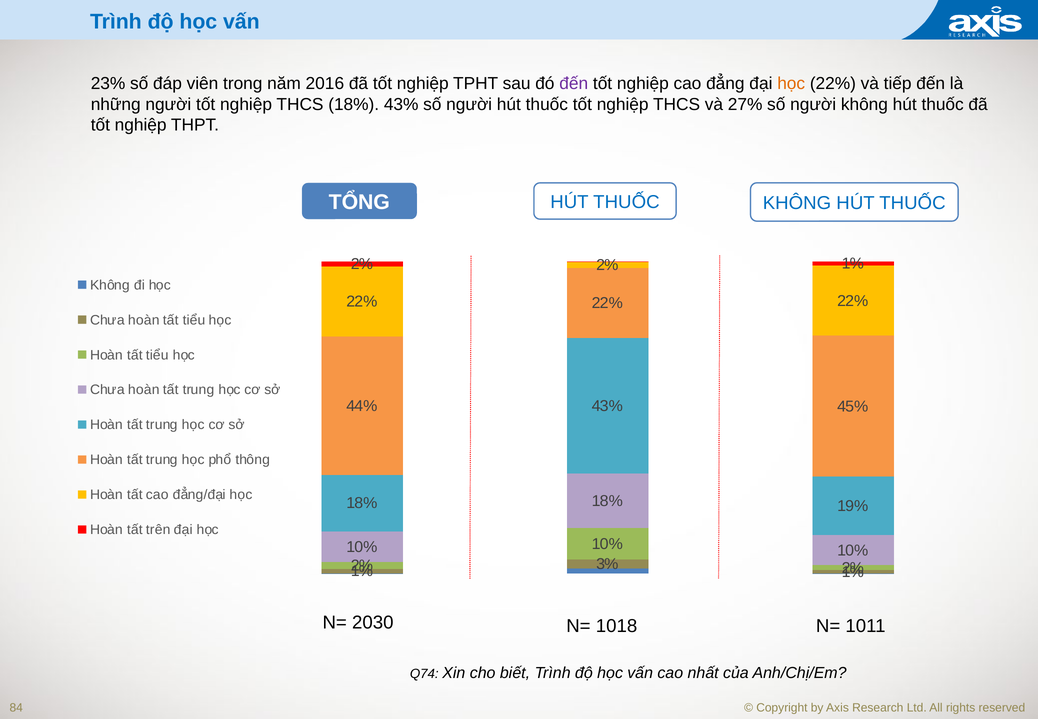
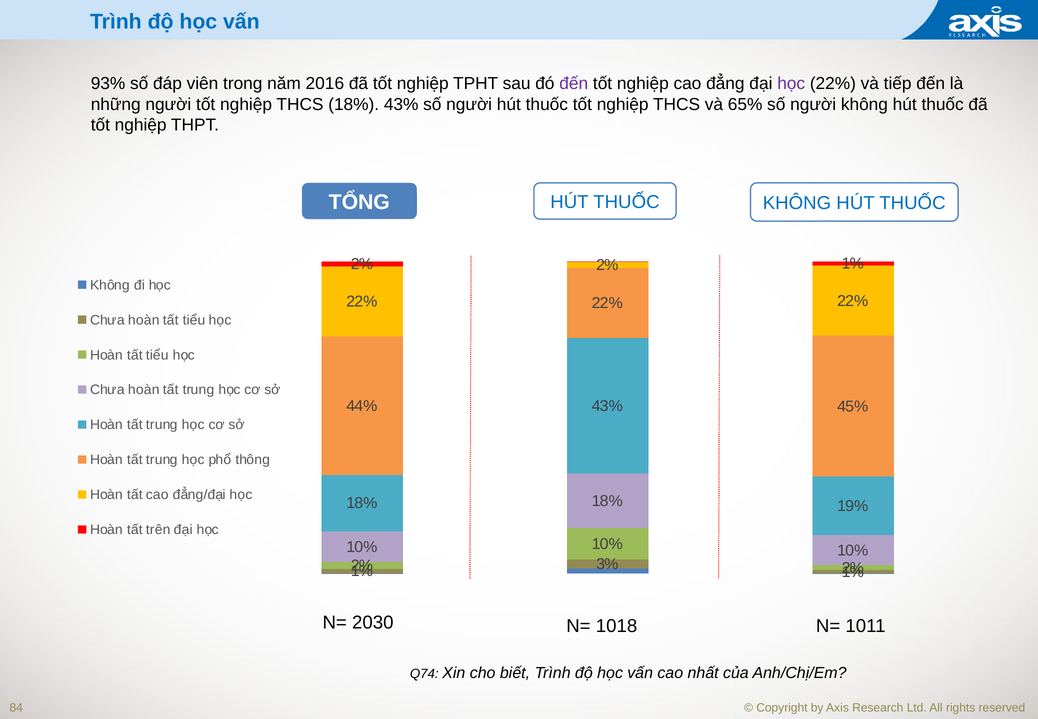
23%: 23% -> 93%
học at (791, 83) colour: orange -> purple
27%: 27% -> 65%
